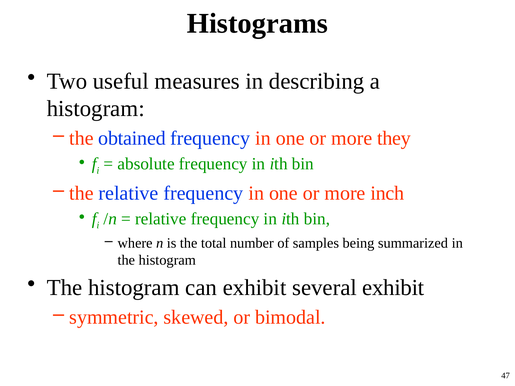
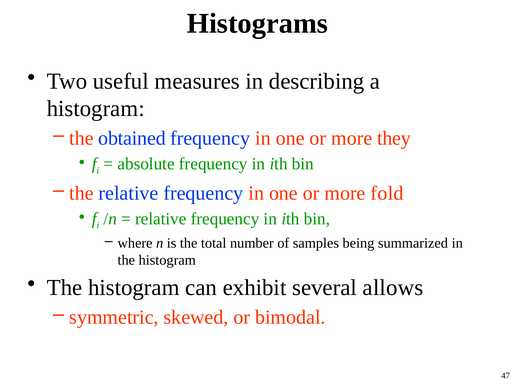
inch: inch -> fold
several exhibit: exhibit -> allows
